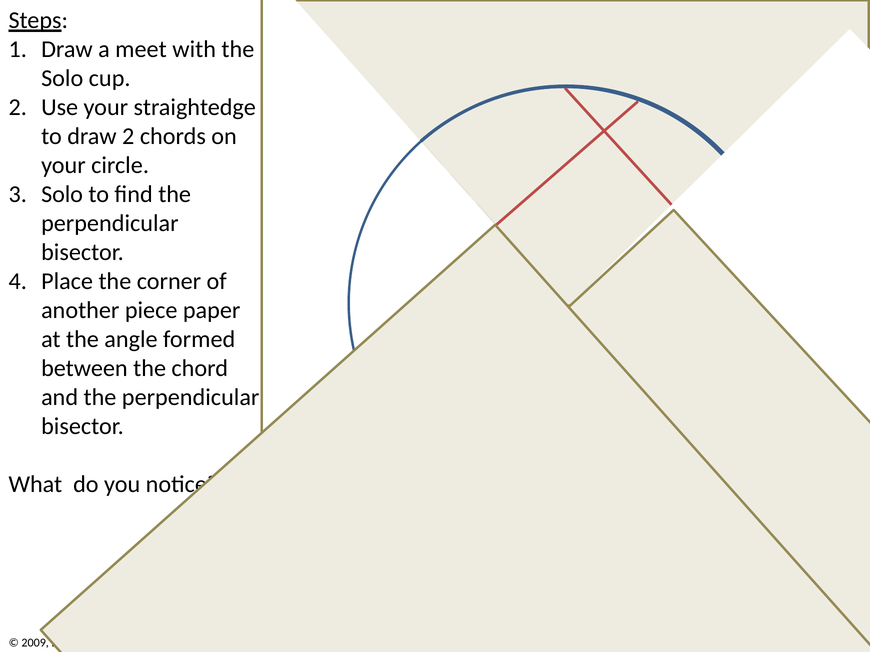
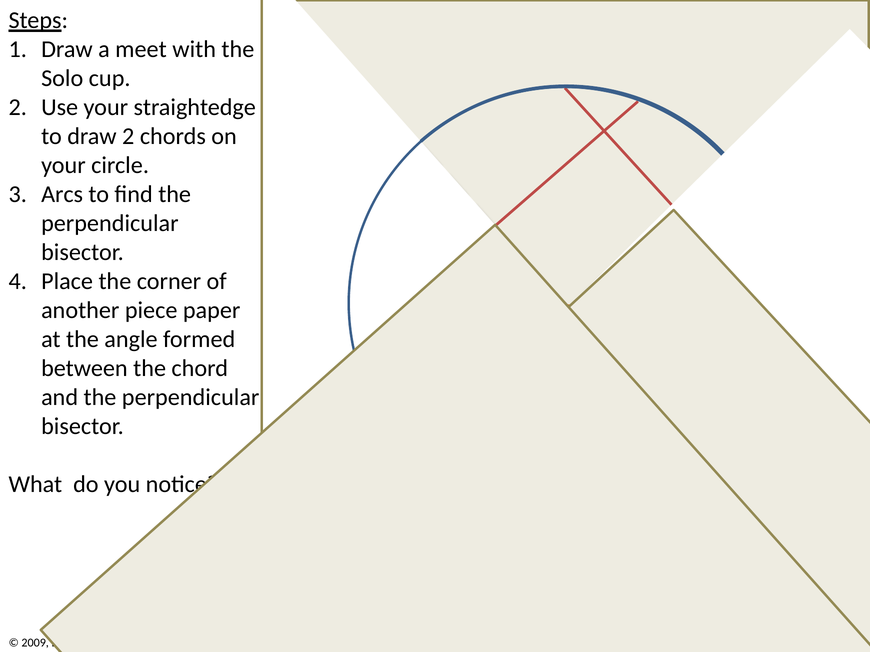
Solo at (62, 195): Solo -> Arcs
